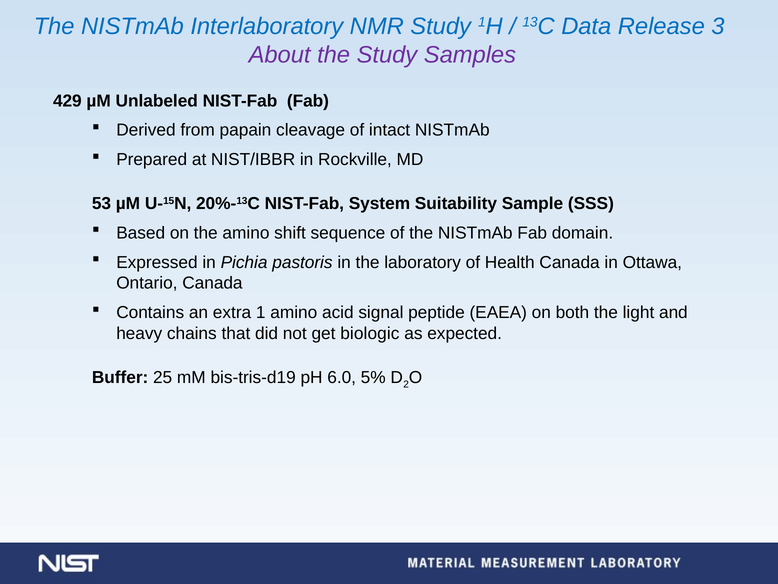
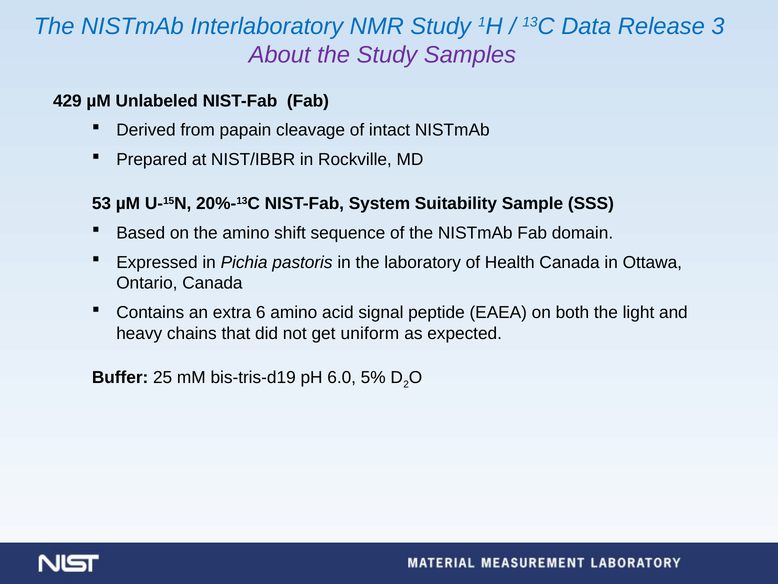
1: 1 -> 6
biologic: biologic -> uniform
